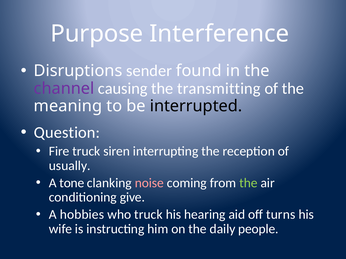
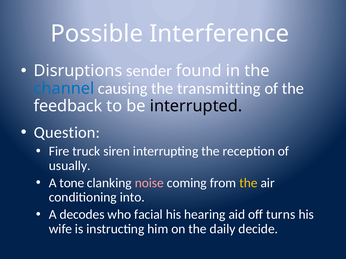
Purpose: Purpose -> Possible
channel colour: purple -> blue
meaning: meaning -> feedback
the at (248, 183) colour: light green -> yellow
give: give -> into
hobbies: hobbies -> decodes
who truck: truck -> facial
people: people -> decide
